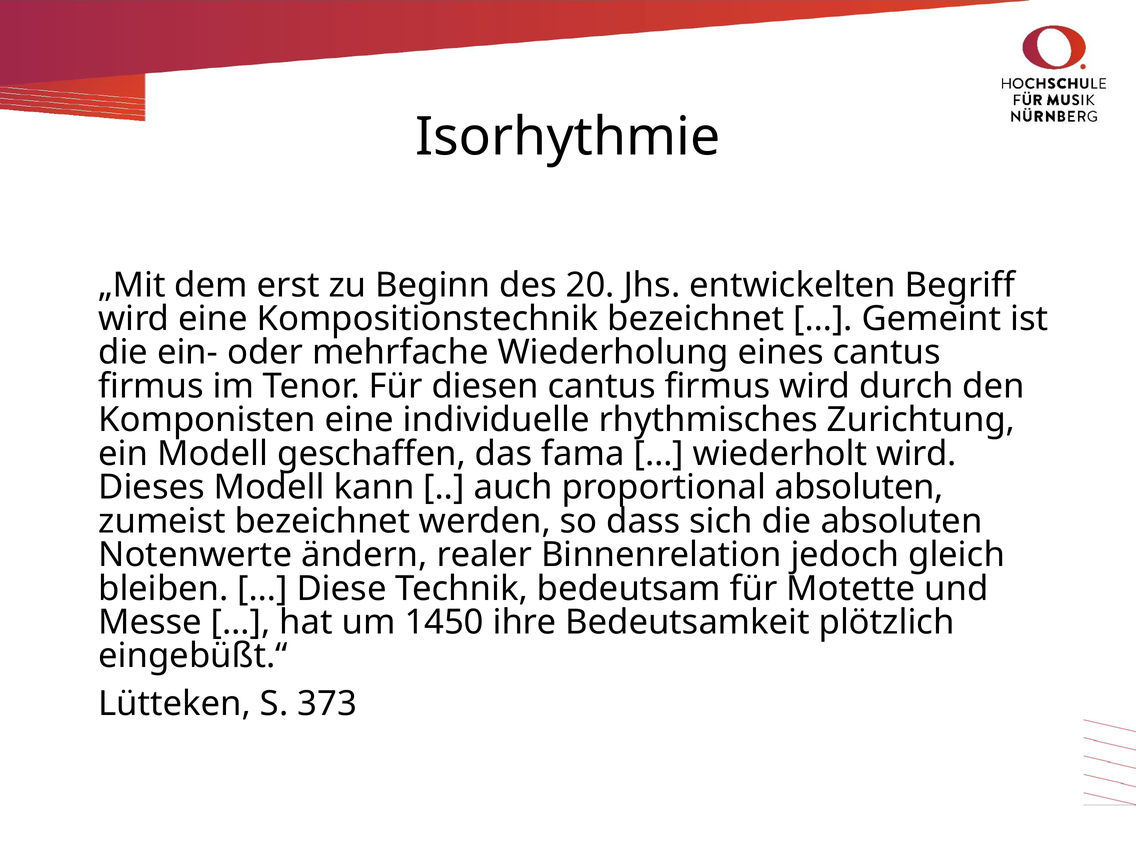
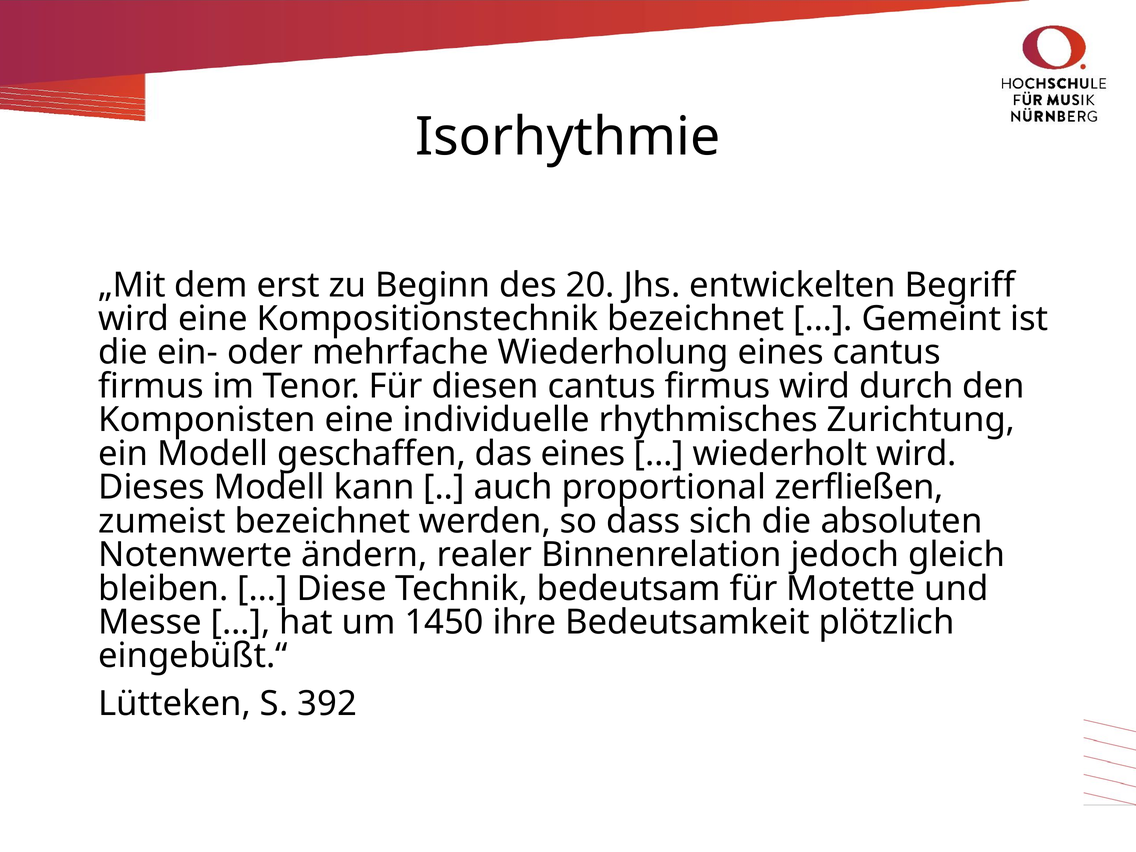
das fama: fama -> eines
proportional absoluten: absoluten -> zerfließen
373: 373 -> 392
